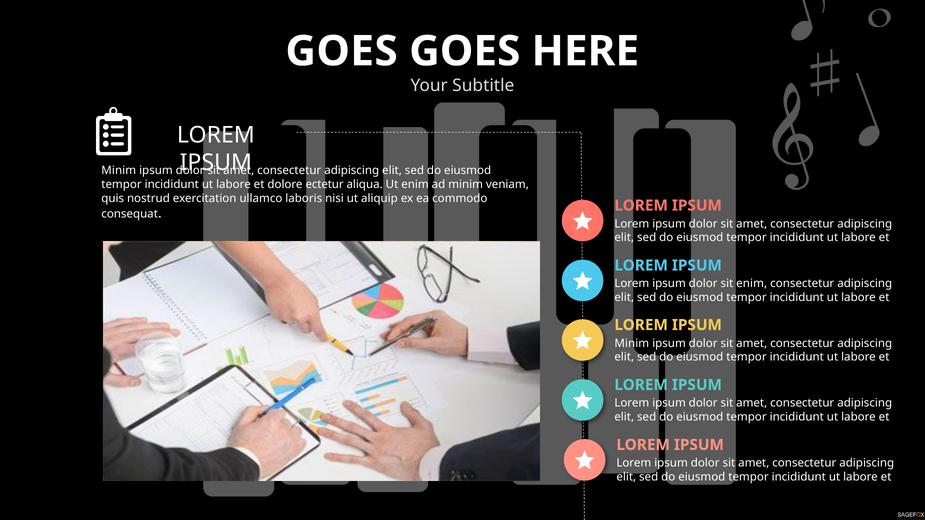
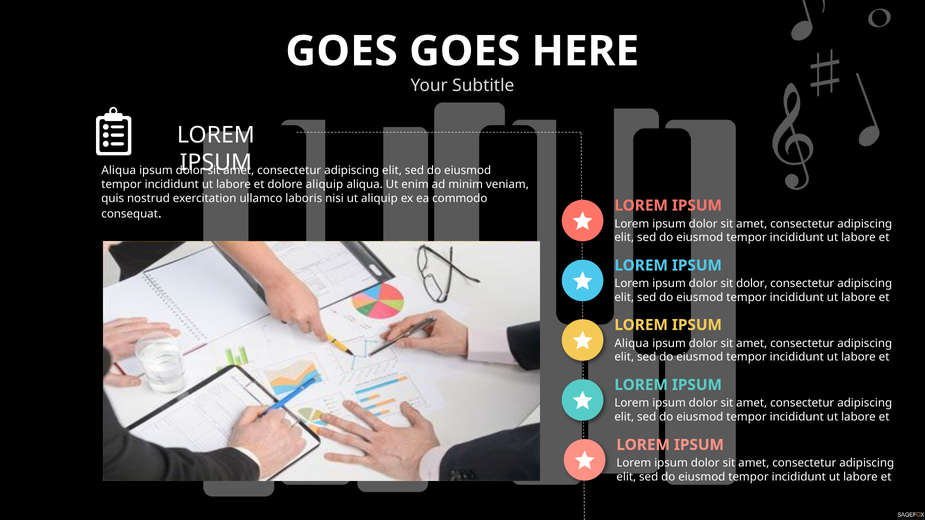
Minim at (119, 171): Minim -> Aliqua
dolore ectetur: ectetur -> aliquip
sit enim: enim -> dolor
Minim at (632, 343): Minim -> Aliqua
